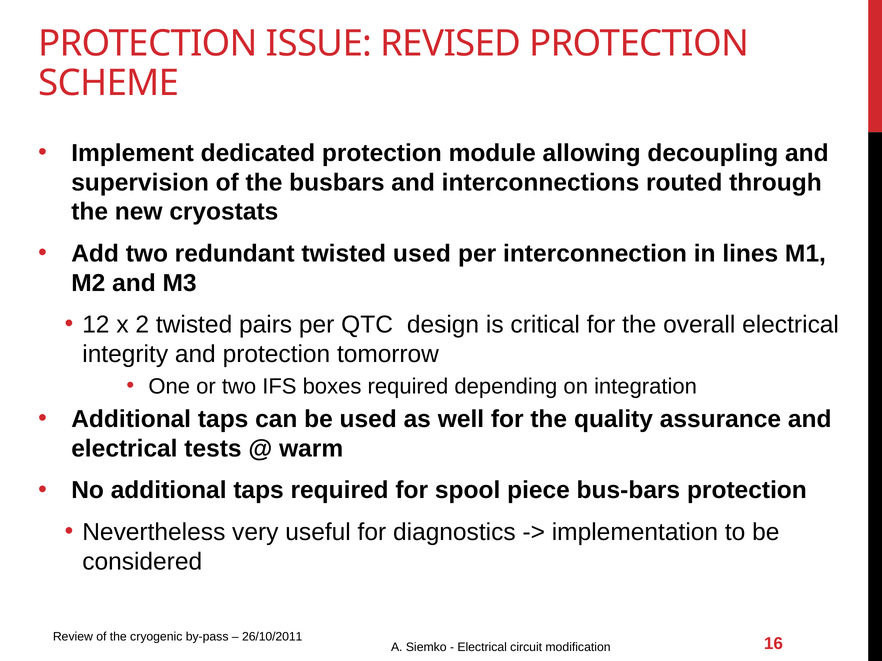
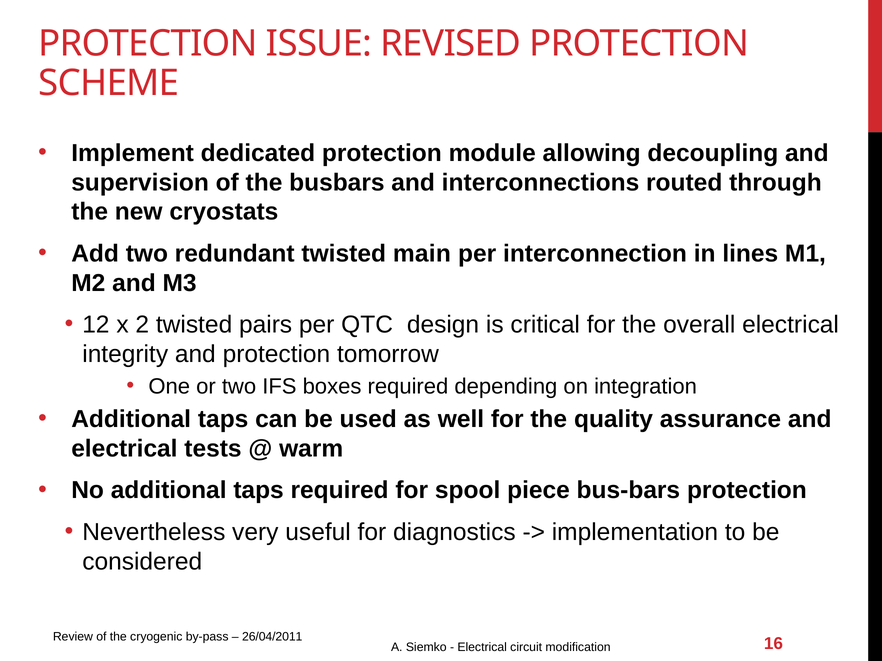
twisted used: used -> main
26/10/2011: 26/10/2011 -> 26/04/2011
